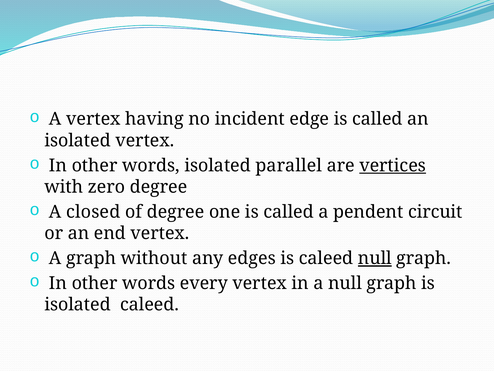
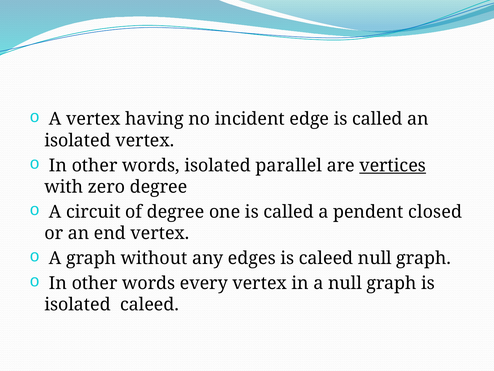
closed: closed -> circuit
circuit: circuit -> closed
null at (375, 258) underline: present -> none
